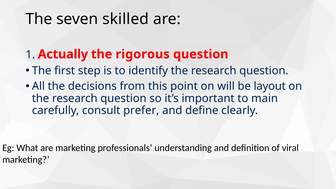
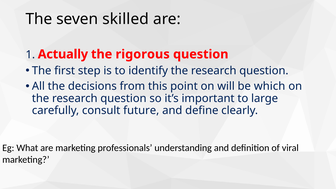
layout: layout -> which
main: main -> large
prefer: prefer -> future
